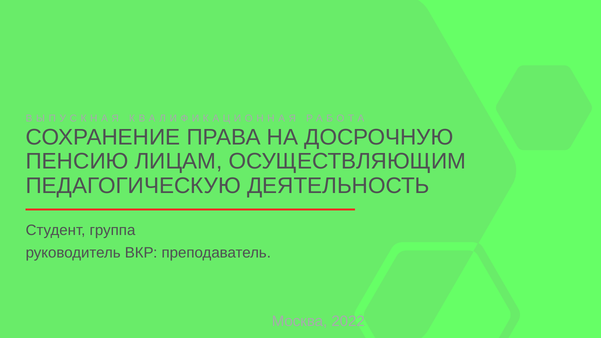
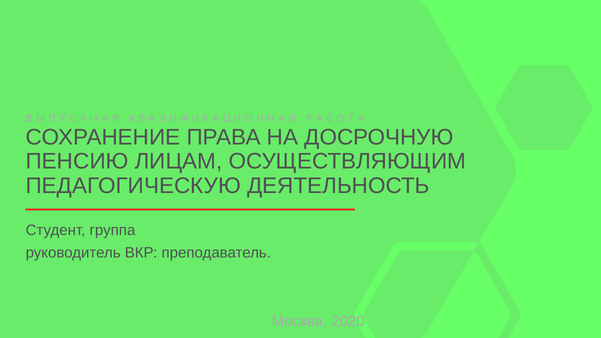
2022: 2022 -> 2020
